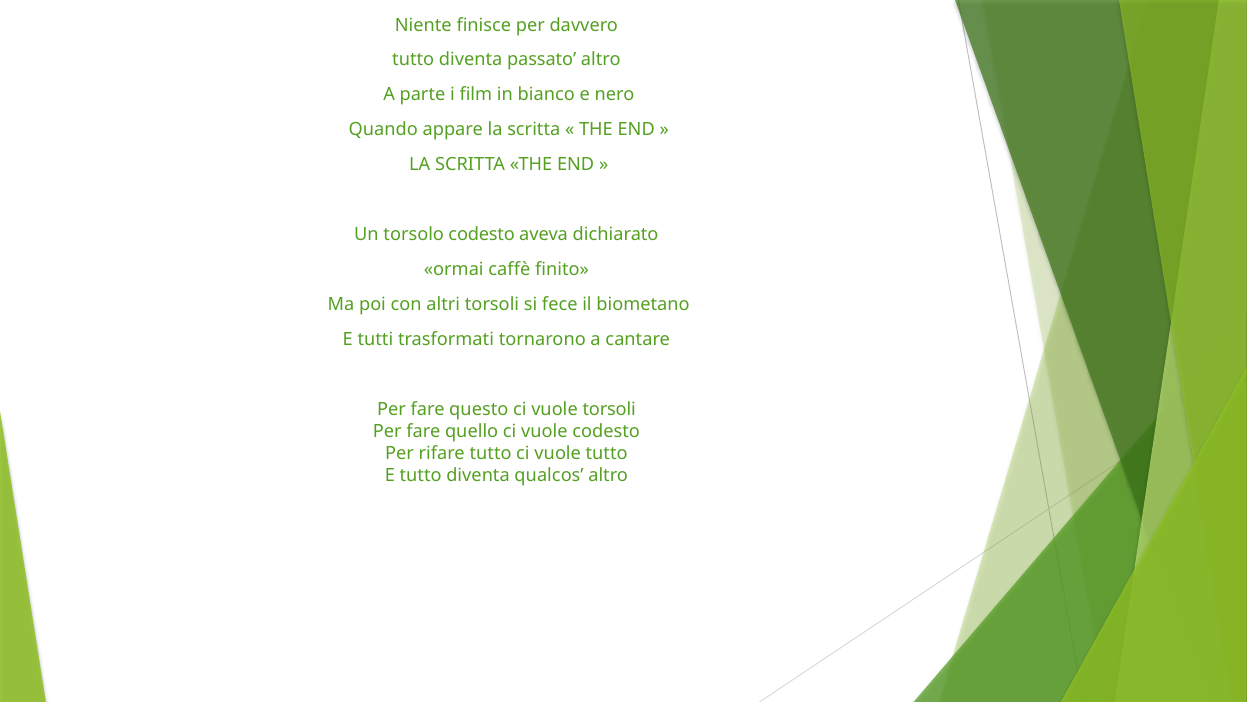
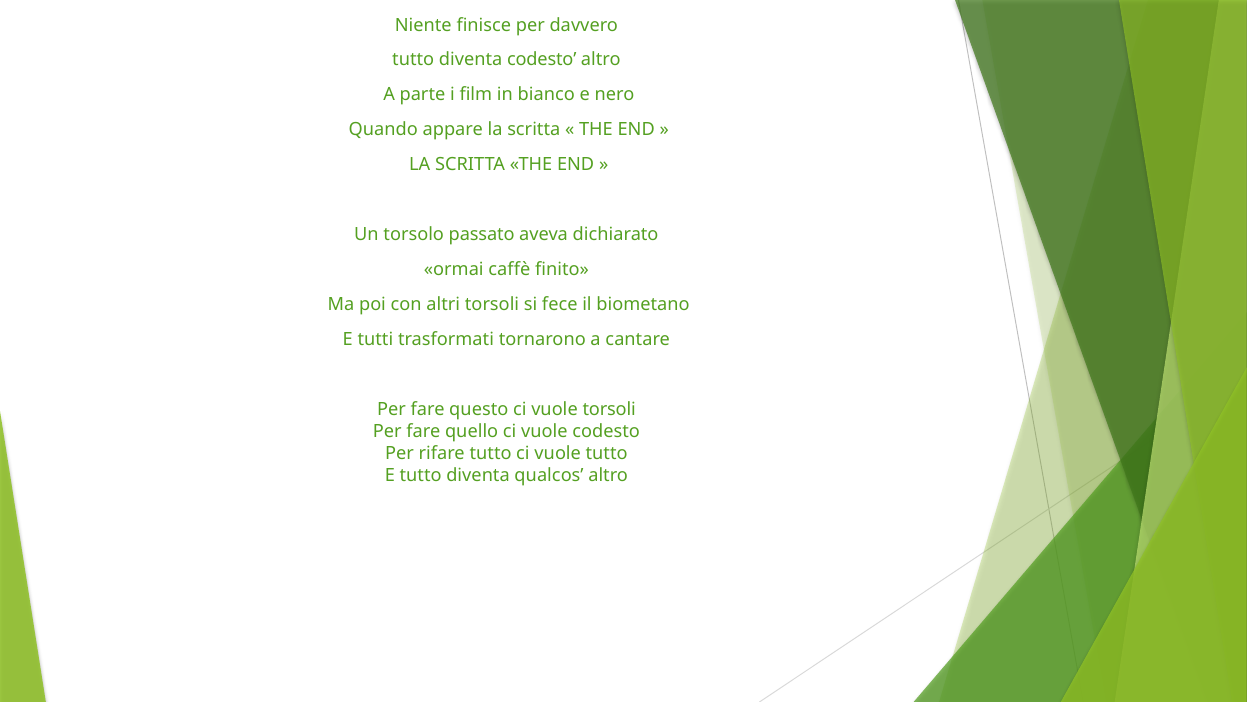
diventa passato: passato -> codesto
torsolo codesto: codesto -> passato
